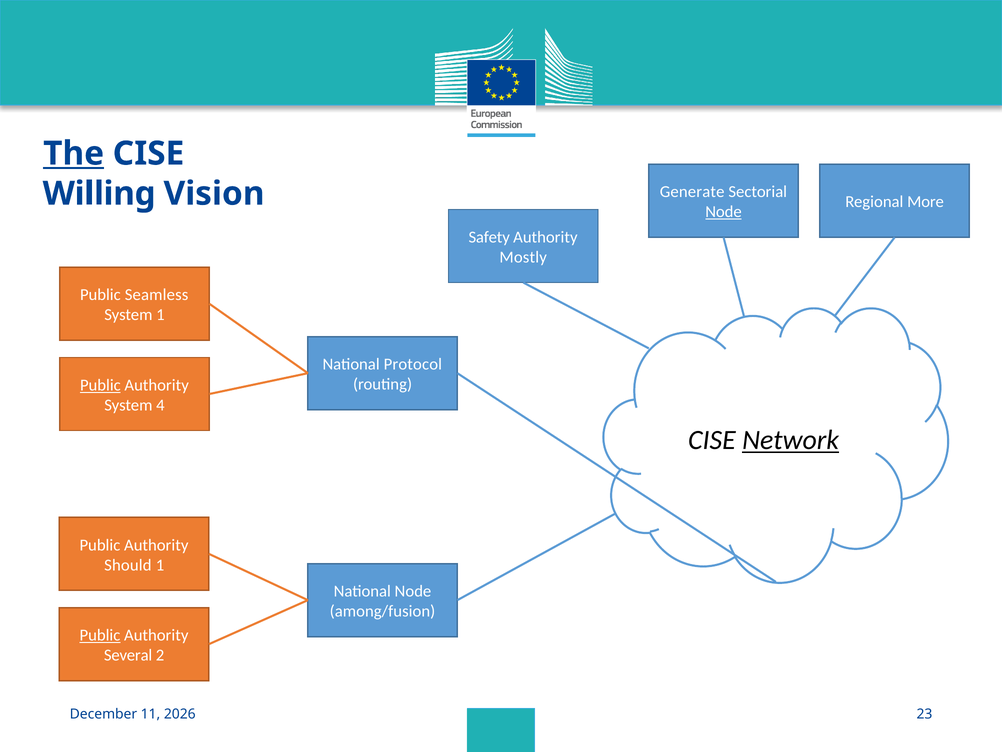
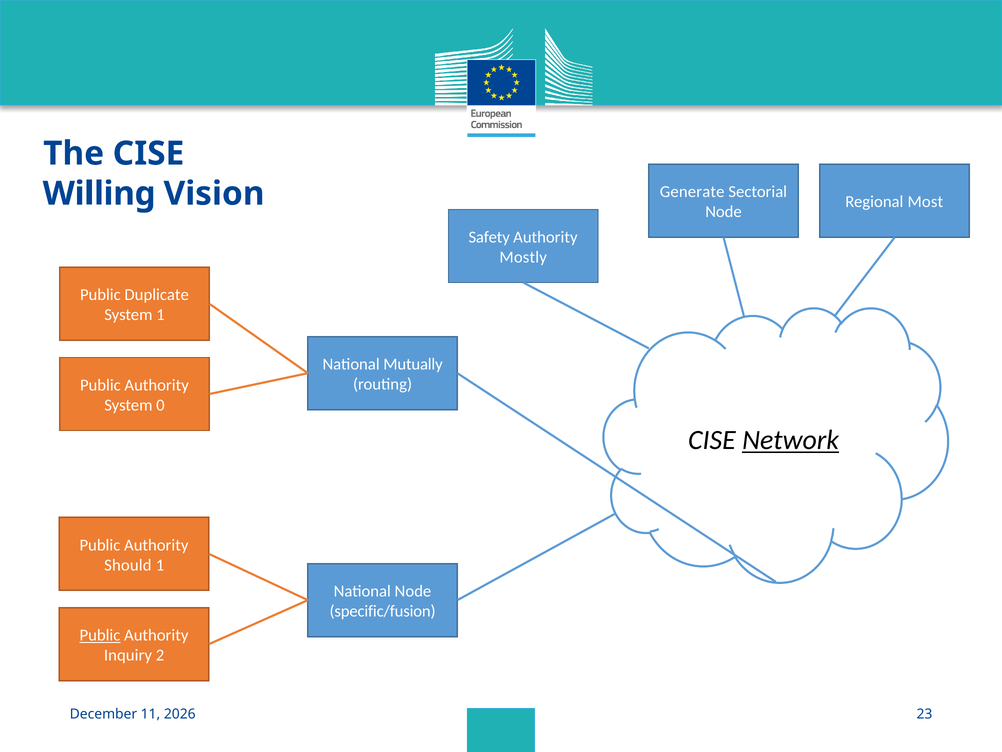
The underline: present -> none
More: More -> Most
Node at (724, 212) underline: present -> none
Seamless: Seamless -> Duplicate
Protocol: Protocol -> Mutually
Public at (100, 385) underline: present -> none
4: 4 -> 0
among/fusion: among/fusion -> specific/fusion
Several: Several -> Inquiry
